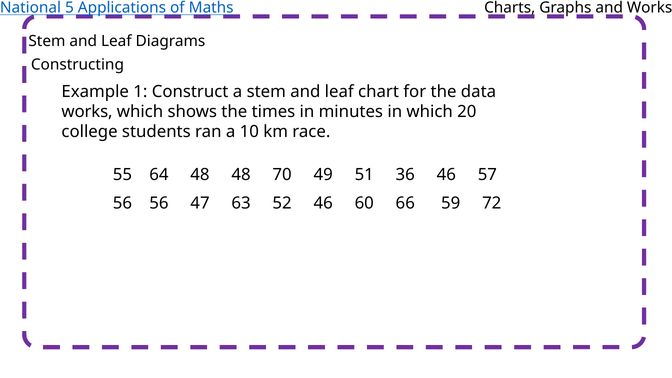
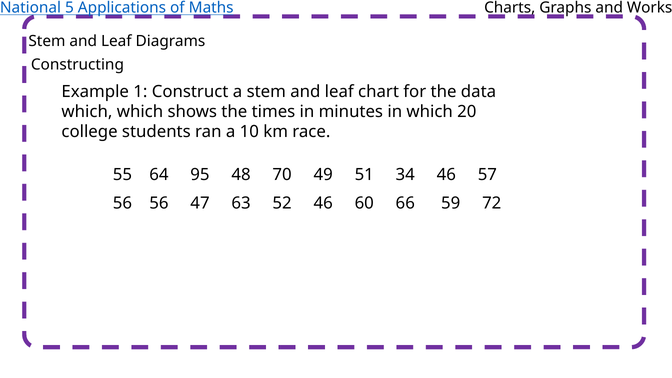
works at (87, 112): works -> which
64 48: 48 -> 95
36: 36 -> 34
